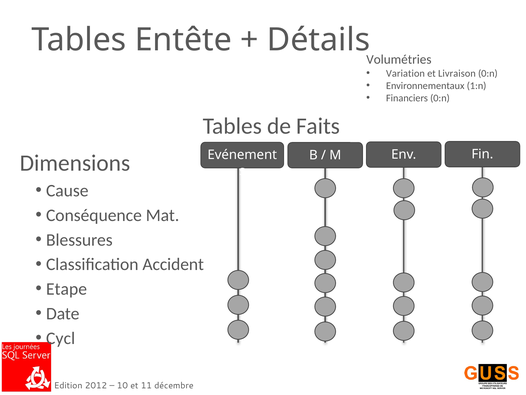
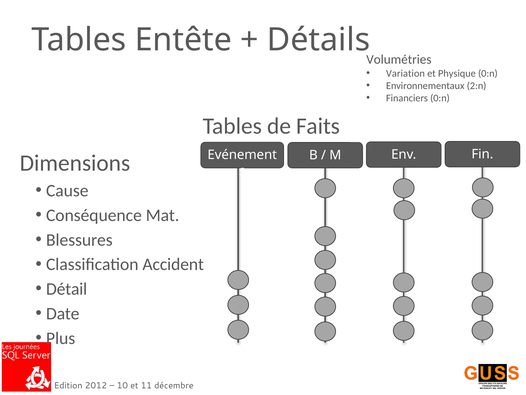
Livraison: Livraison -> Physique
1:n: 1:n -> 2:n
Etape: Etape -> Détail
Cycl: Cycl -> Plus
